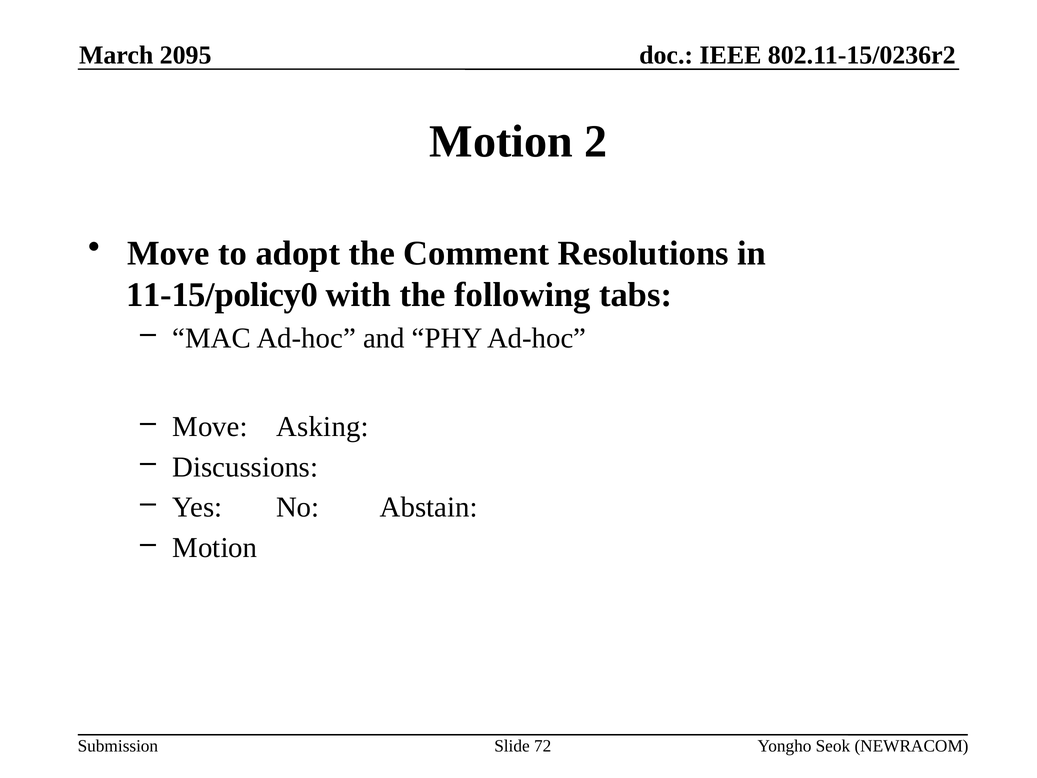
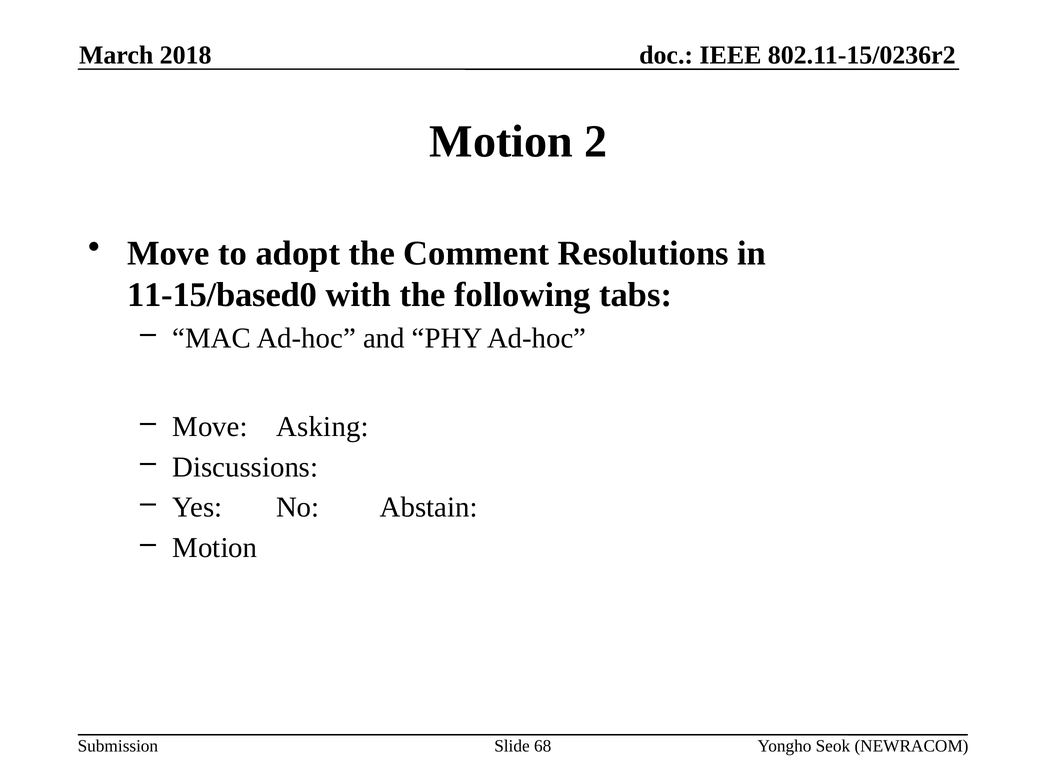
2095: 2095 -> 2018
11-15/policy0: 11-15/policy0 -> 11-15/based0
72: 72 -> 68
